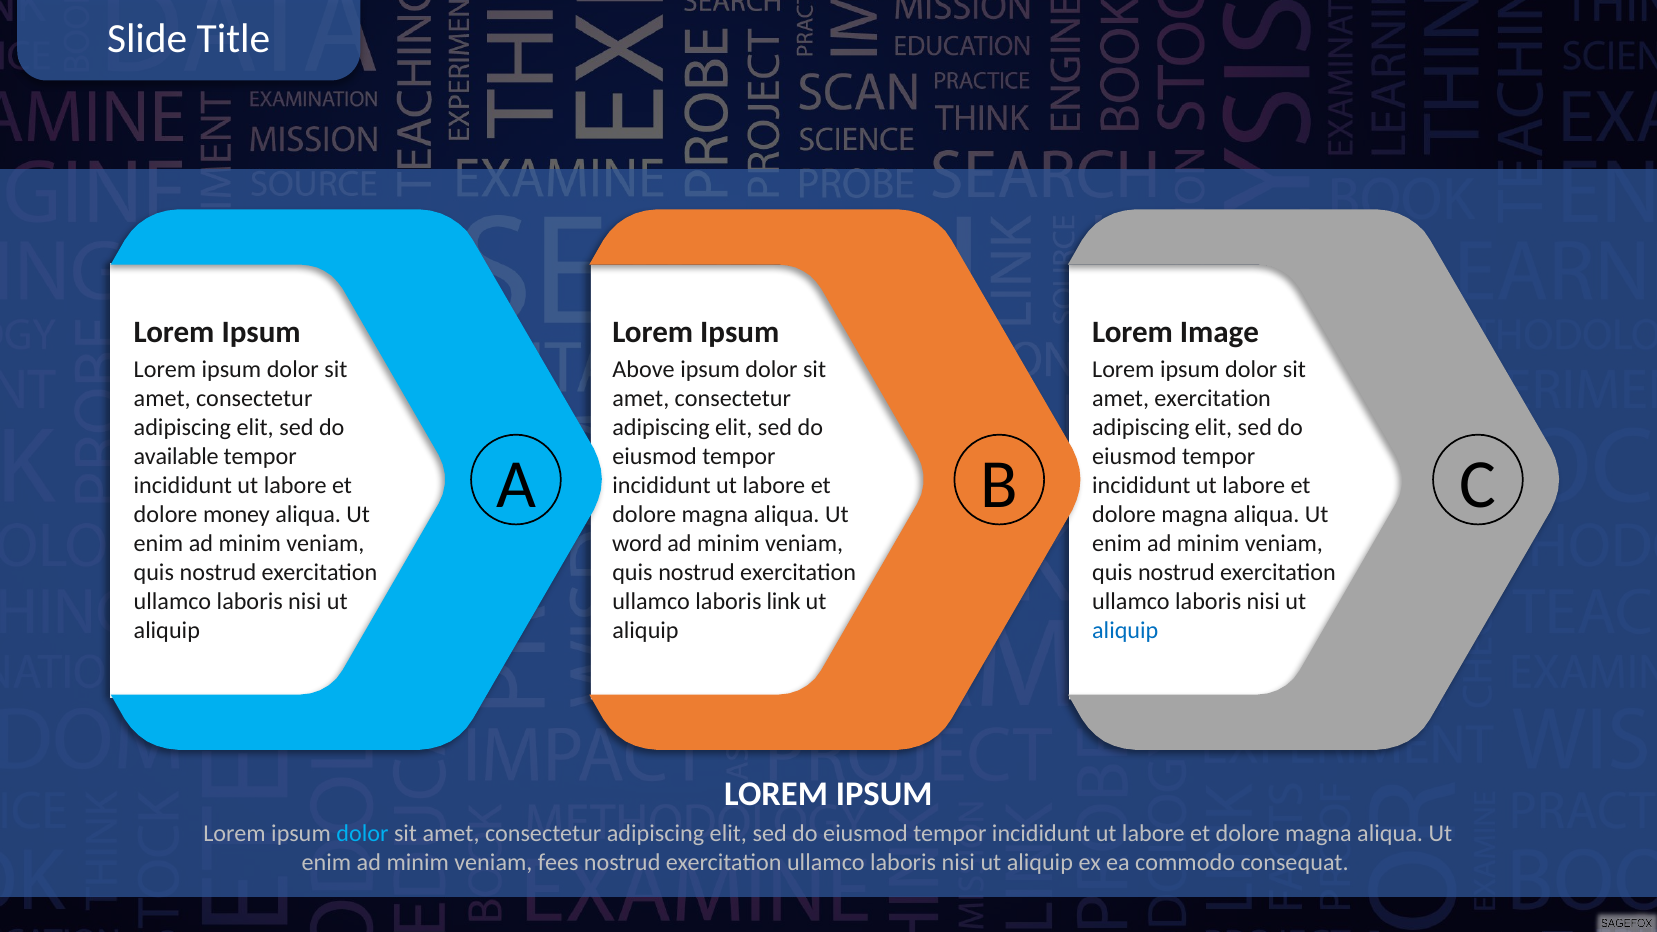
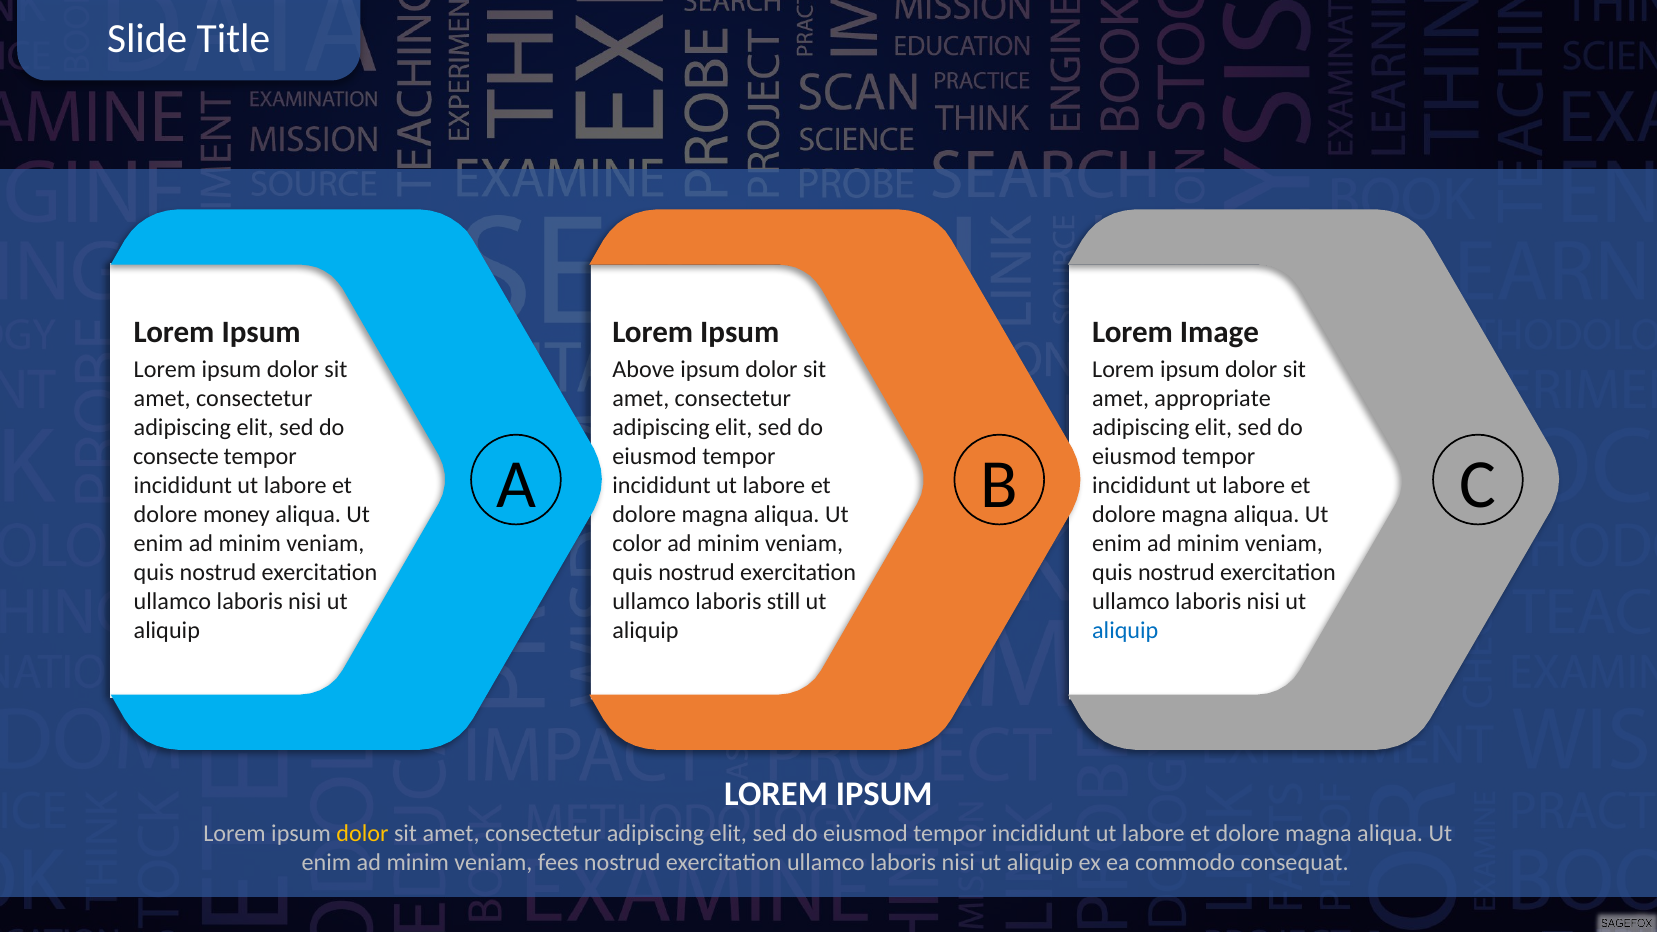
amet exercitation: exercitation -> appropriate
available: available -> consecte
word: word -> color
link: link -> still
dolor at (362, 834) colour: light blue -> yellow
